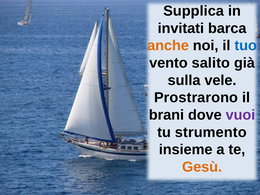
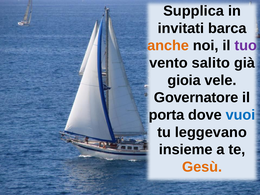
tuo colour: blue -> purple
sulla: sulla -> gioia
Prostrarono: Prostrarono -> Governatore
brani: brani -> porta
vuoi colour: purple -> blue
strumento: strumento -> leggevano
